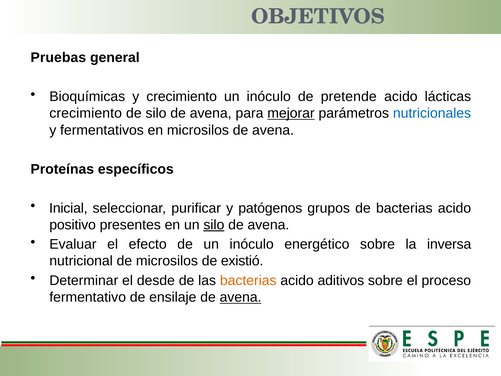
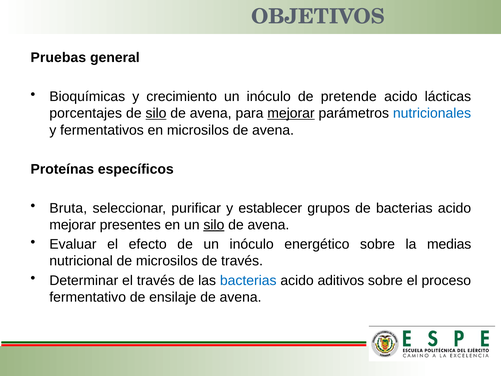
crecimiento at (86, 113): crecimiento -> porcentajes
silo at (156, 113) underline: none -> present
Inicial: Inicial -> Bruta
patógenos: patógenos -> establecer
positivo at (73, 225): positivo -> mejorar
inversa: inversa -> medias
de existió: existió -> través
el desde: desde -> través
bacterias at (248, 280) colour: orange -> blue
avena at (241, 297) underline: present -> none
